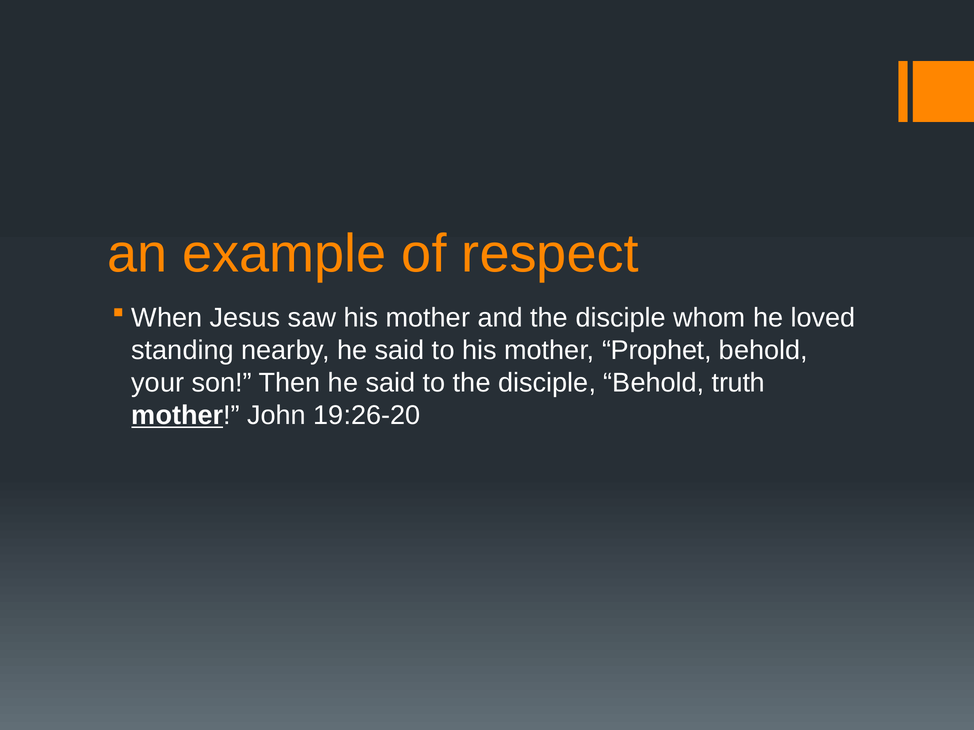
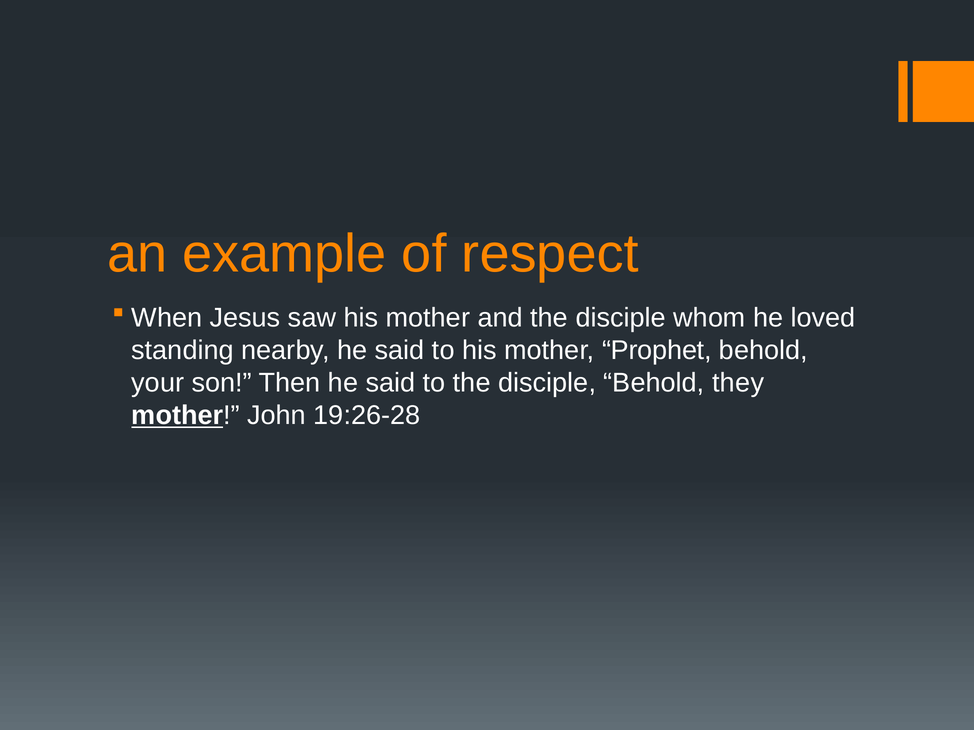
truth: truth -> they
19:26-20: 19:26-20 -> 19:26-28
